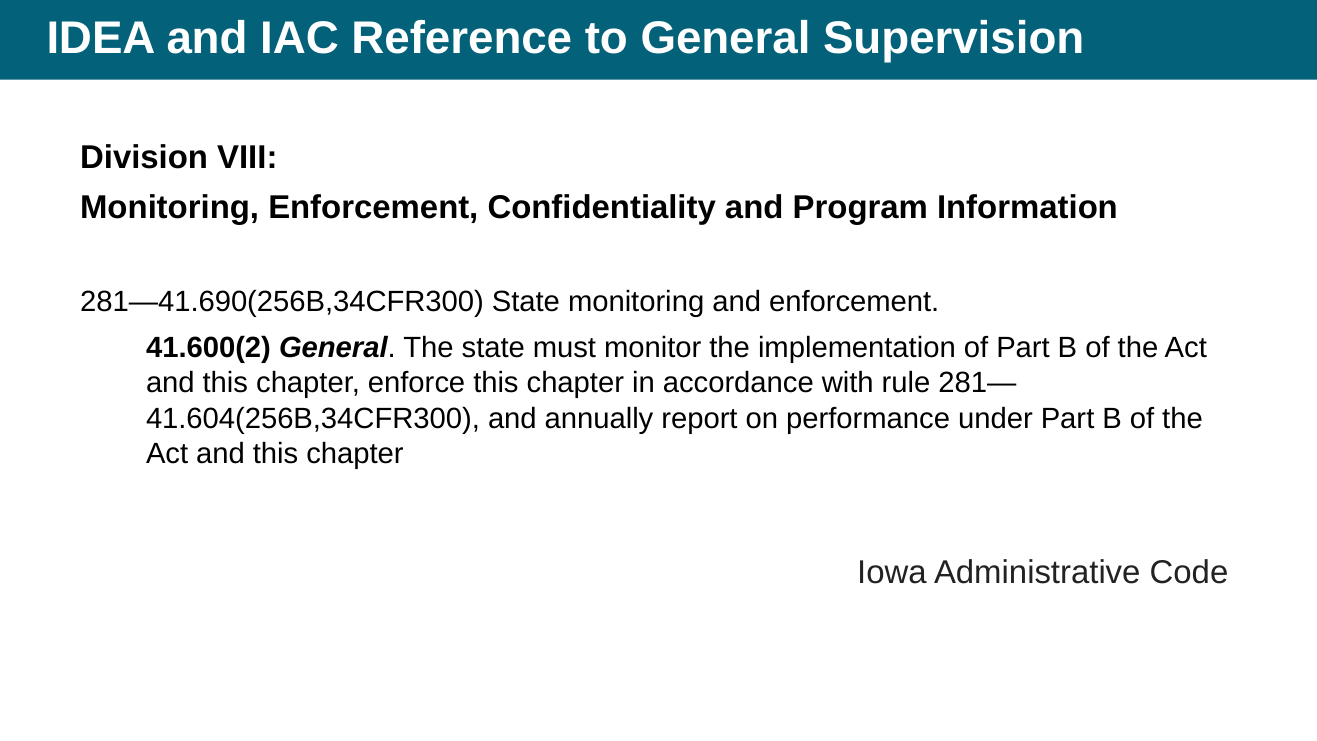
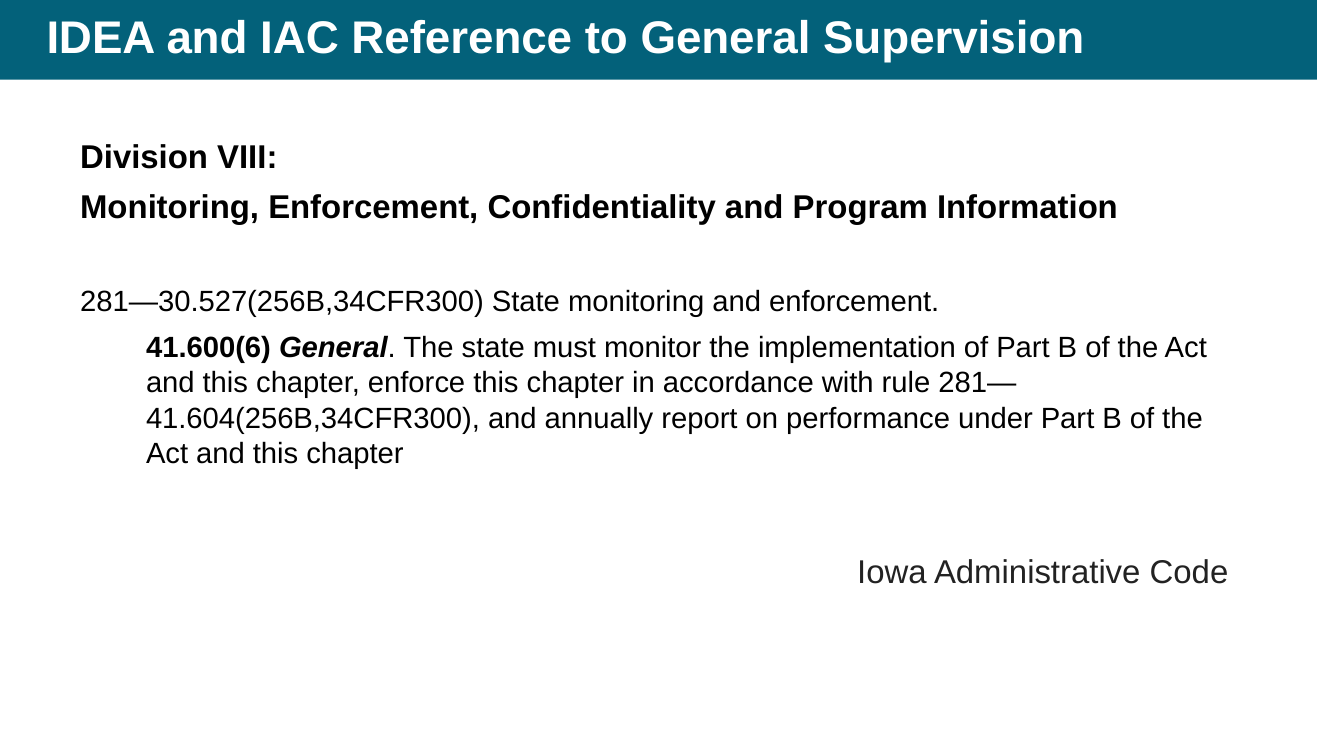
281—41.690(256B,34CFR300: 281—41.690(256B,34CFR300 -> 281—30.527(256B,34CFR300
41.600(2: 41.600(2 -> 41.600(6
